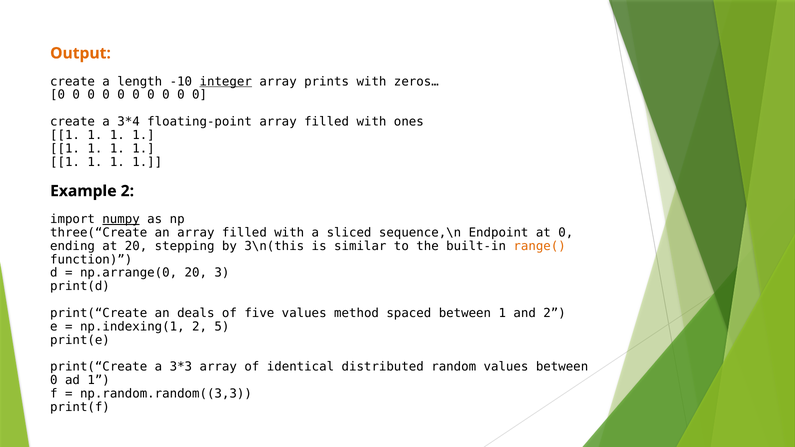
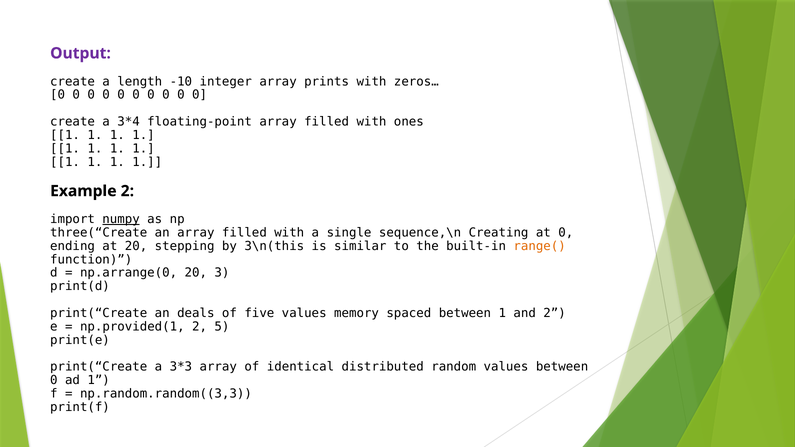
Output colour: orange -> purple
integer underline: present -> none
sliced: sliced -> single
Endpoint: Endpoint -> Creating
method: method -> memory
np.indexing(1: np.indexing(1 -> np.provided(1
